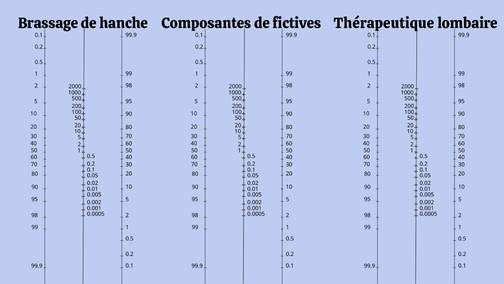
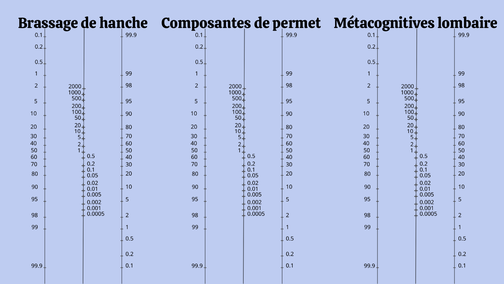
fictives: fictives -> permet
Thérapeutique: Thérapeutique -> Métacognitives
